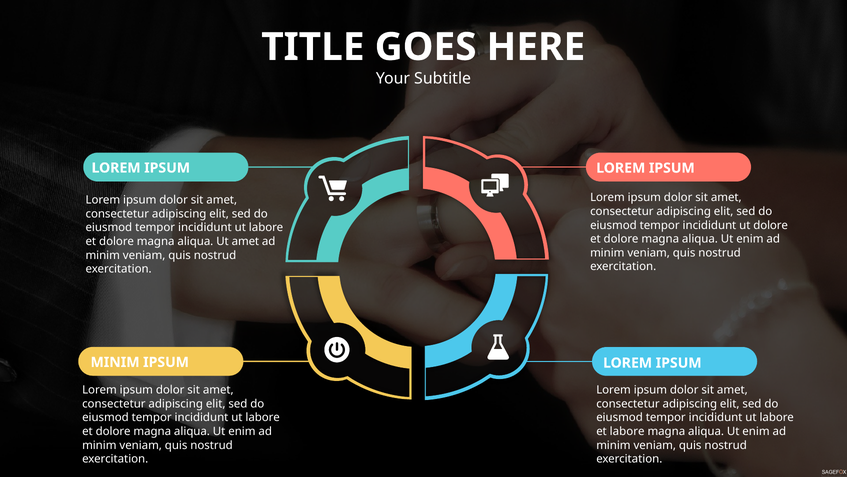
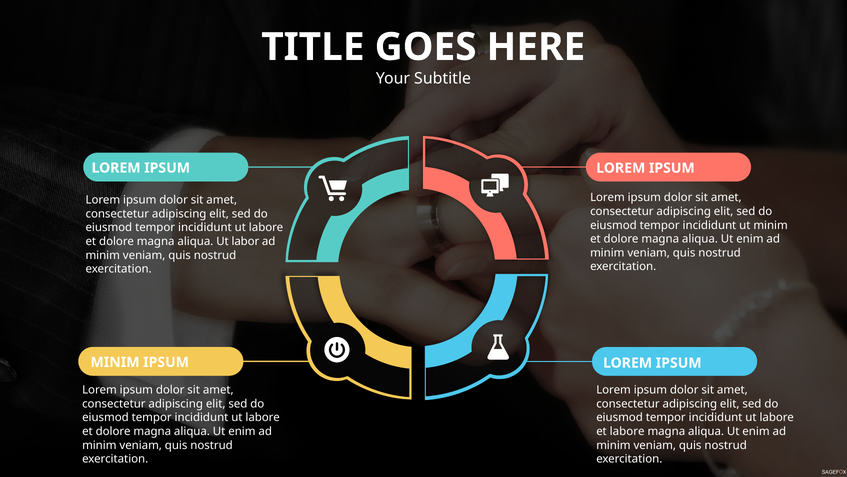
ut dolore: dolore -> minim
Ut amet: amet -> labor
